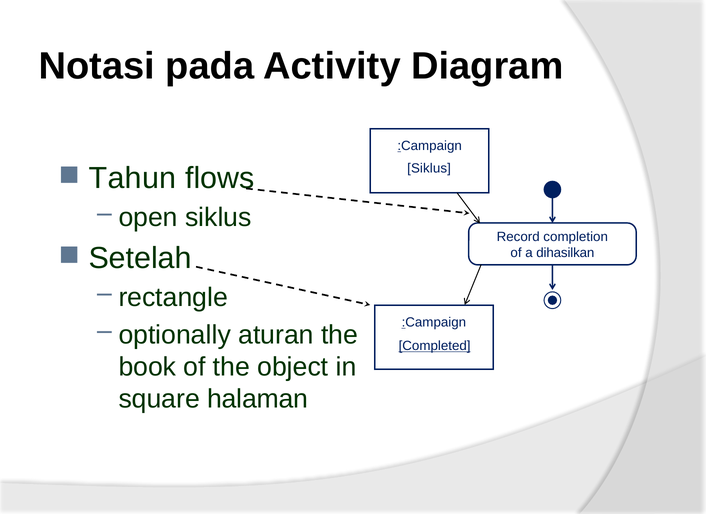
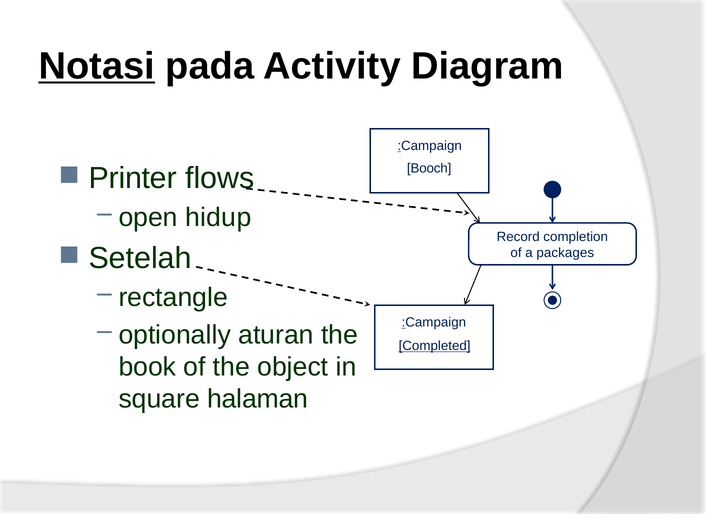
Notasi underline: none -> present
Siklus at (429, 168): Siklus -> Booch
Tahun: Tahun -> Printer
open siklus: siklus -> hidup
dihasilkan: dihasilkan -> packages
